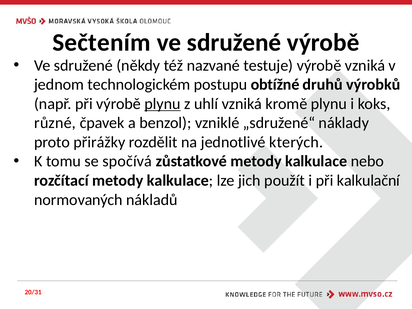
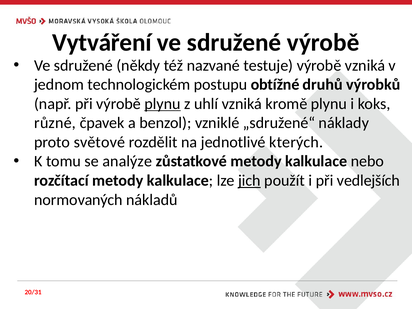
Sečtením: Sečtením -> Vytváření
přirážky: přirážky -> světové
spočívá: spočívá -> analýze
jich underline: none -> present
kalkulační: kalkulační -> vedlejších
